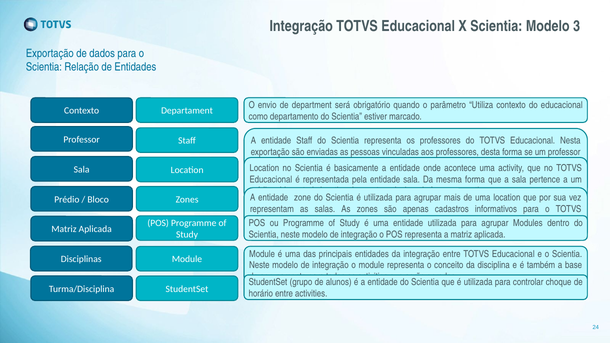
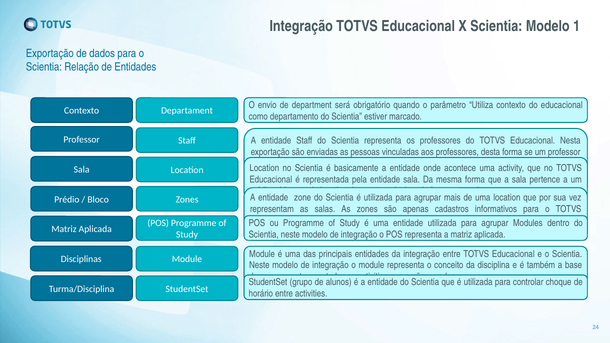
3: 3 -> 1
